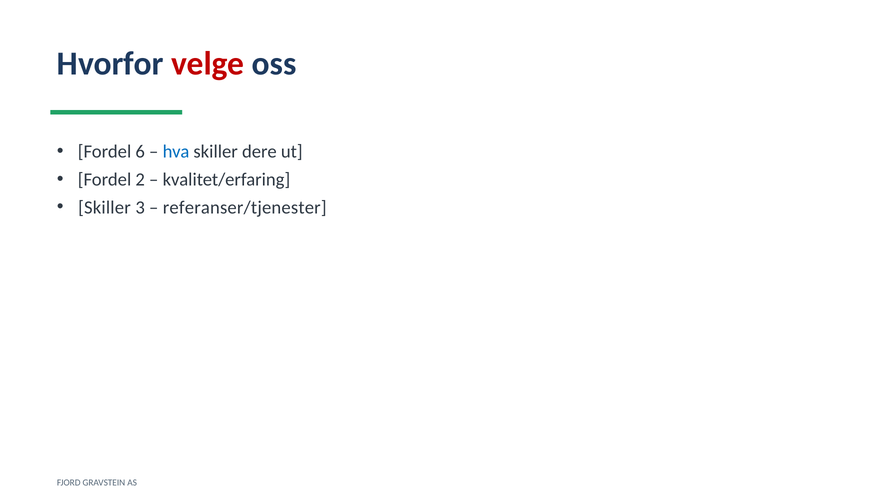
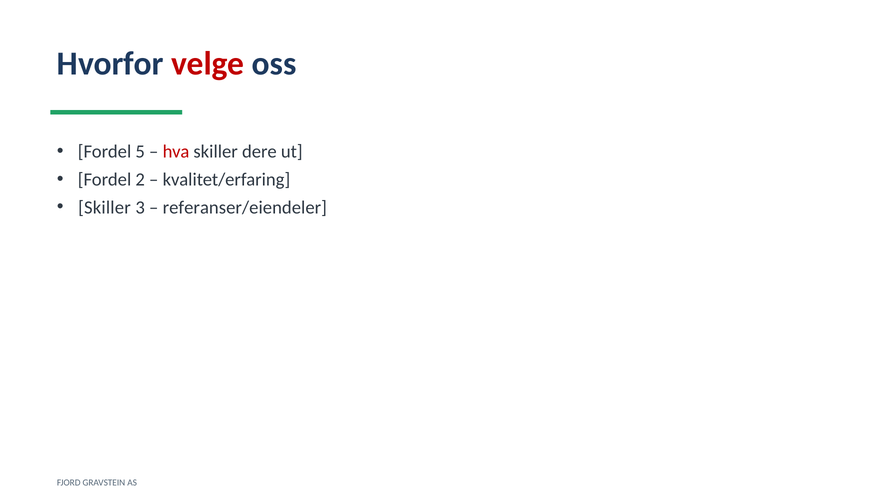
6: 6 -> 5
hva colour: blue -> red
referanser/tjenester: referanser/tjenester -> referanser/eiendeler
